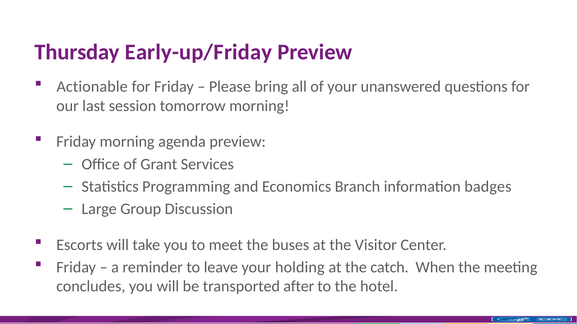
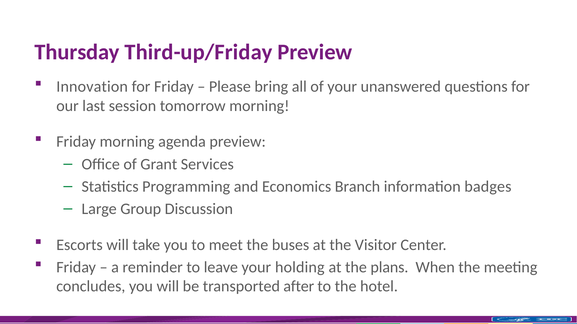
Early-up/Friday: Early-up/Friday -> Third-up/Friday
Actionable: Actionable -> Innovation
catch: catch -> plans
